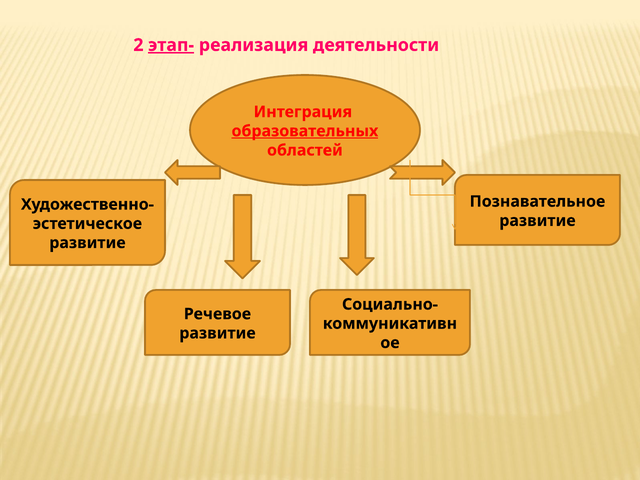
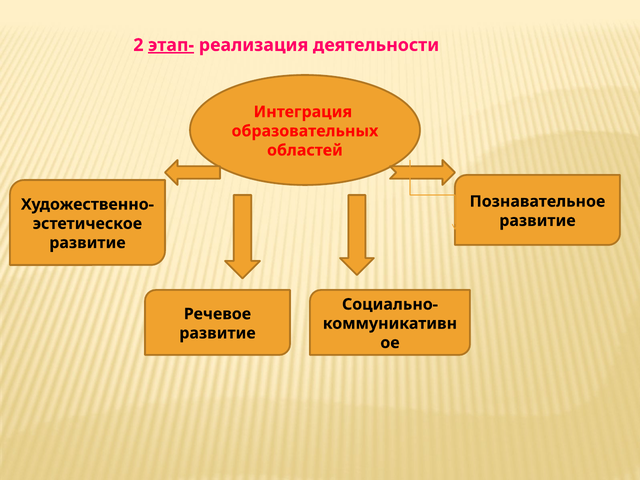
образовательных underline: present -> none
